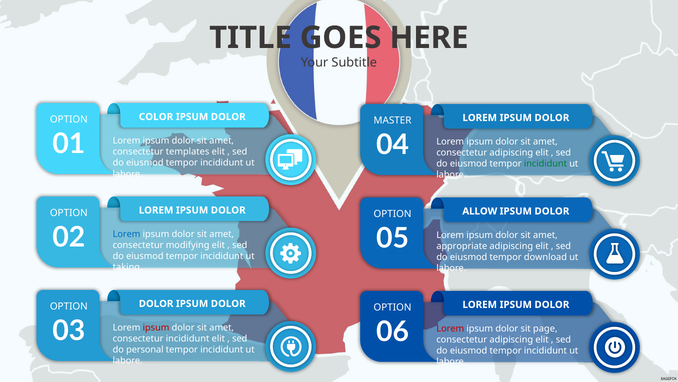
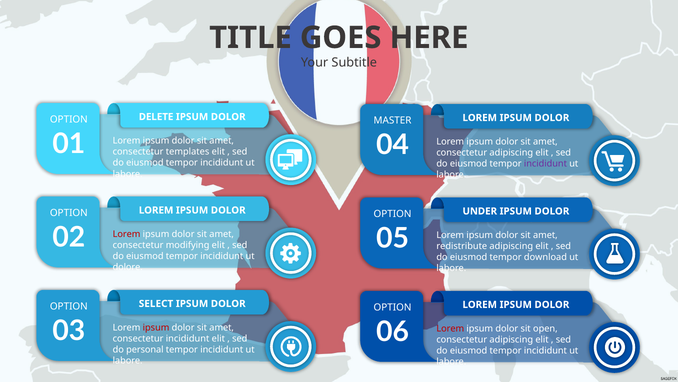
COLOR: COLOR -> DELETE
incididunt at (545, 164) colour: green -> purple
ALLOW: ALLOW -> UNDER
Lorem at (127, 234) colour: blue -> red
appropriate: appropriate -> redistribute
taking: taking -> dolore
DOLOR at (156, 303): DOLOR -> SELECT
page: page -> open
